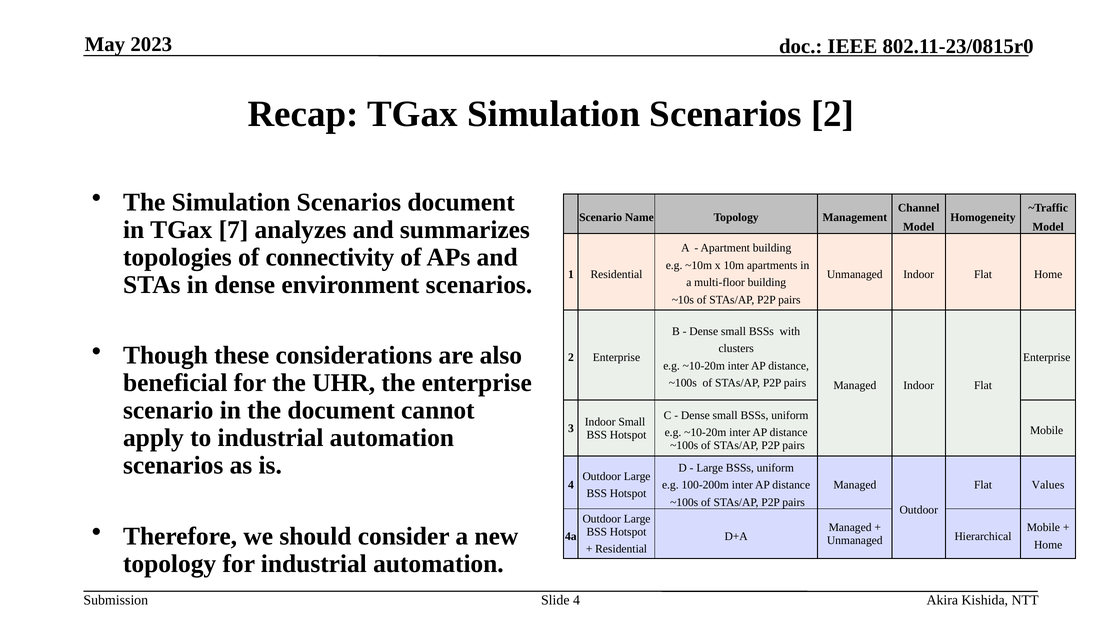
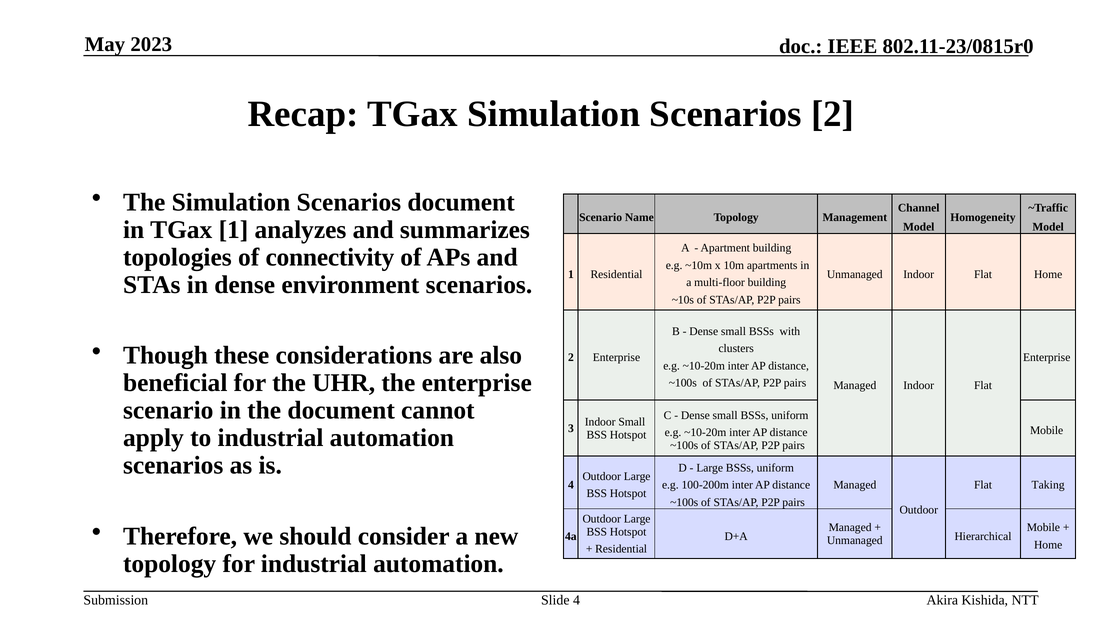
TGax 7: 7 -> 1
Values: Values -> Taking
